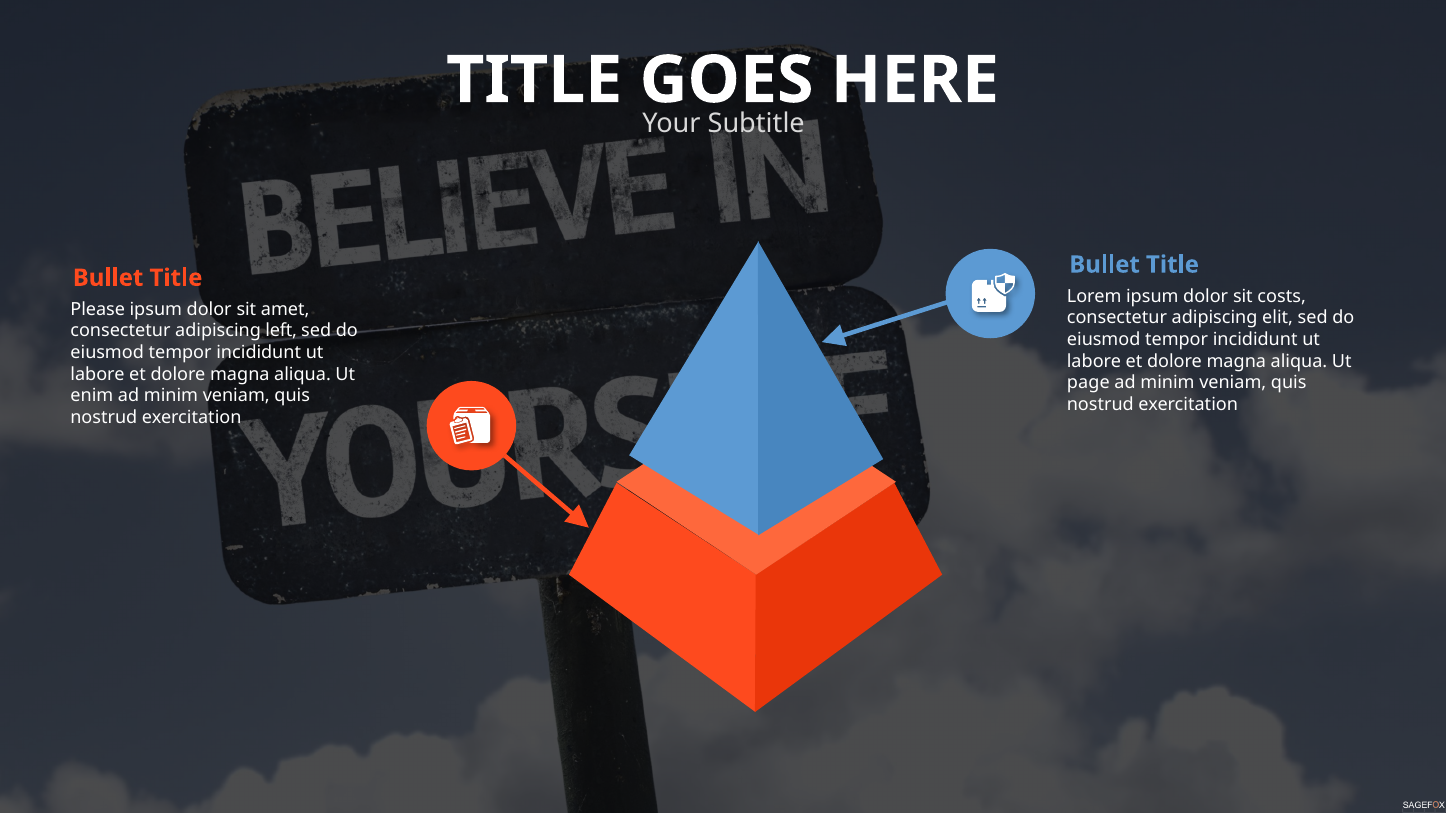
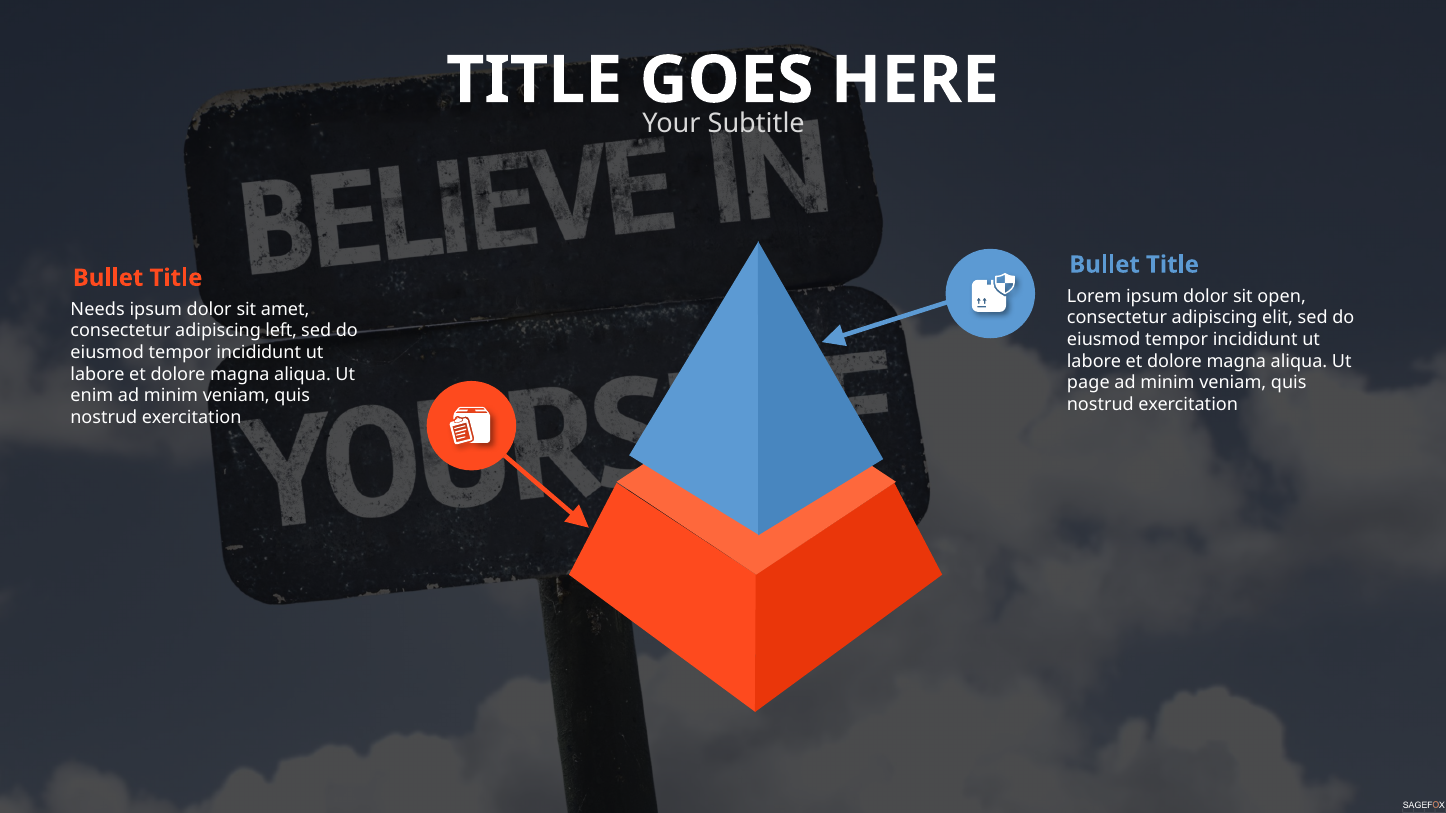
costs: costs -> open
Please: Please -> Needs
